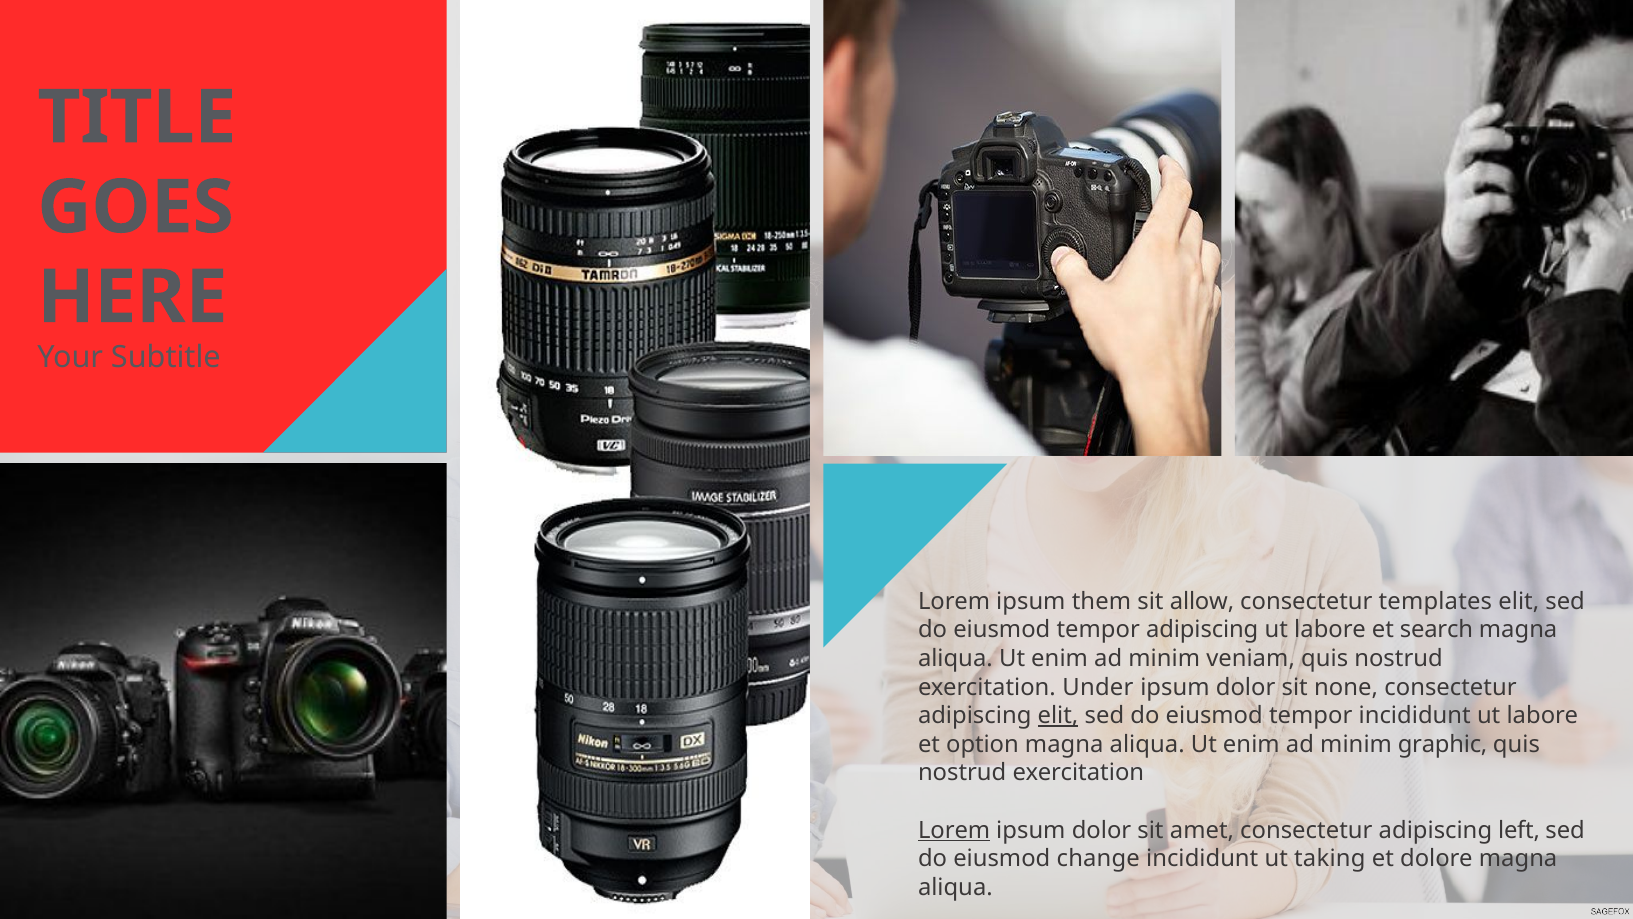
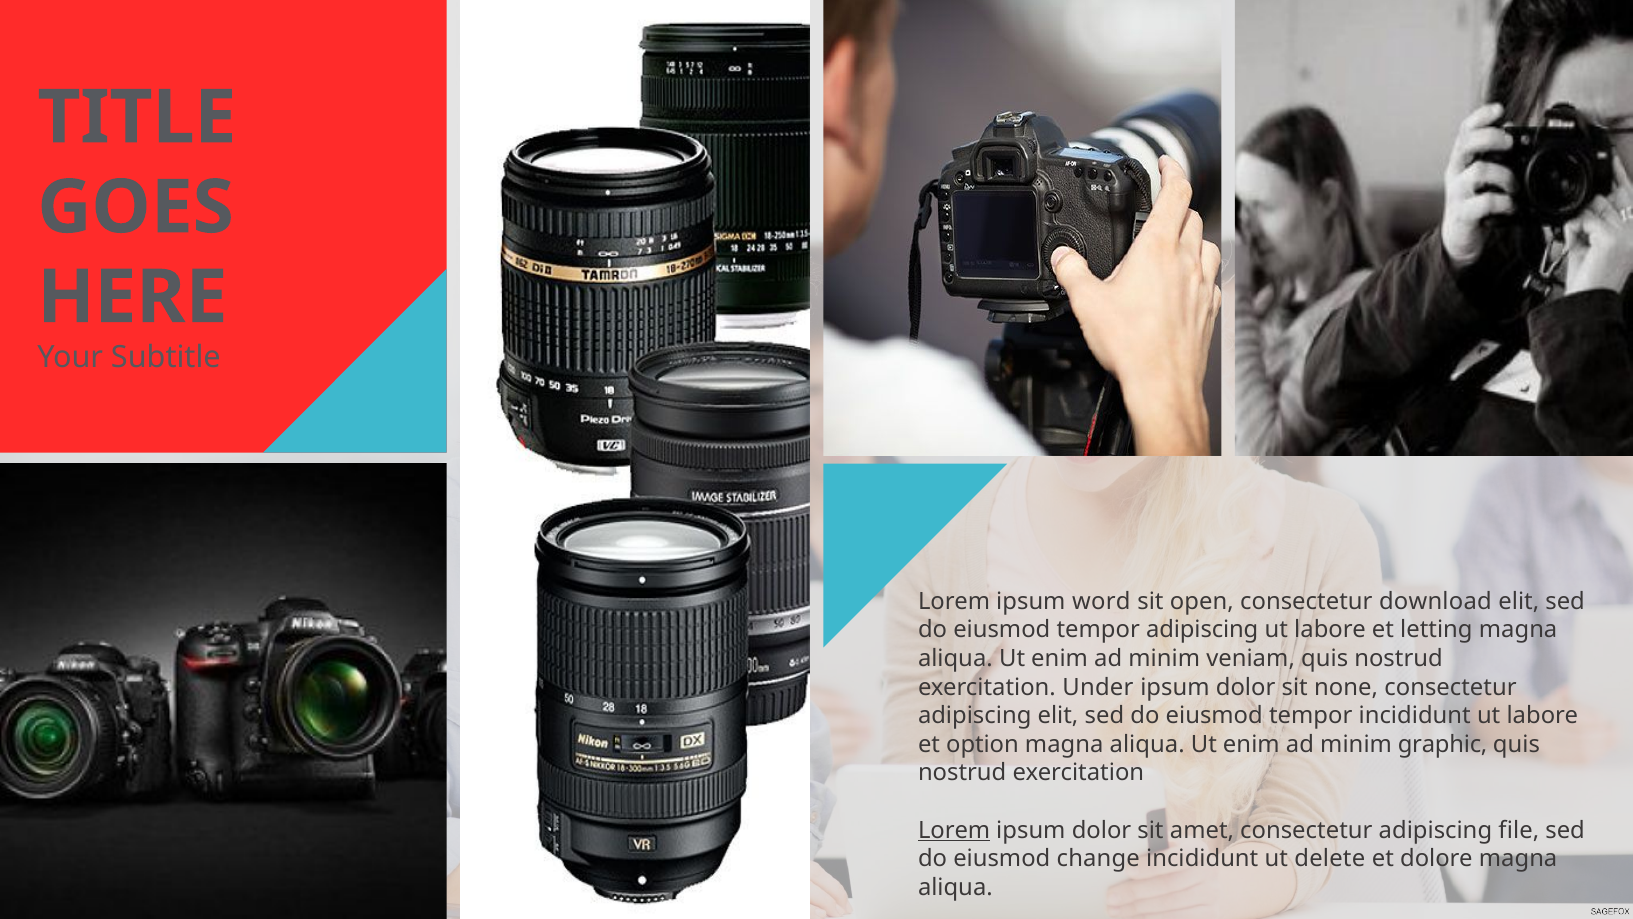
them: them -> word
allow: allow -> open
templates: templates -> download
search: search -> letting
elit at (1058, 715) underline: present -> none
left: left -> file
taking: taking -> delete
